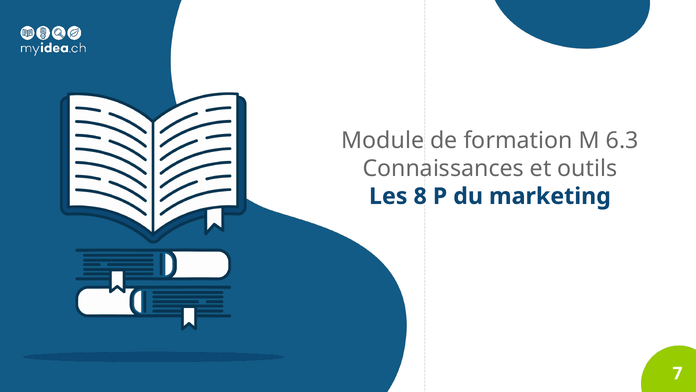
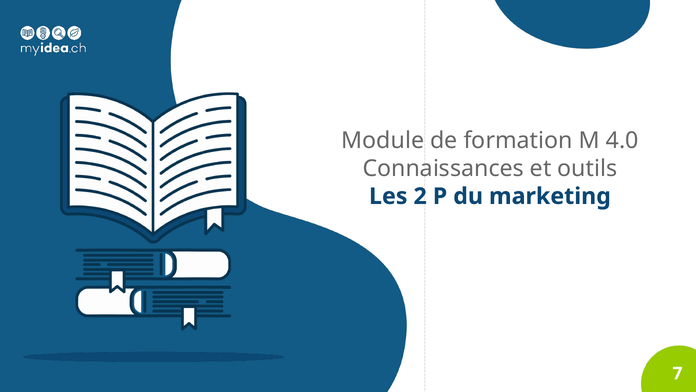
6.3: 6.3 -> 4.0
8: 8 -> 2
